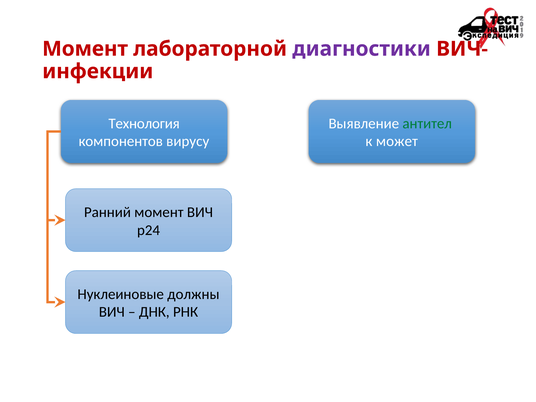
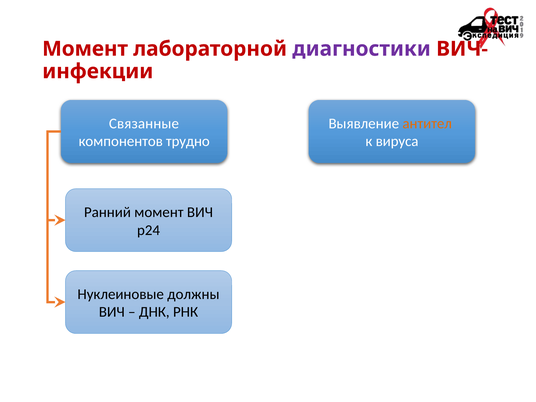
Технология: Технология -> Связанные
антител colour: green -> orange
вирусу: вирусу -> трудно
может: может -> вируса
